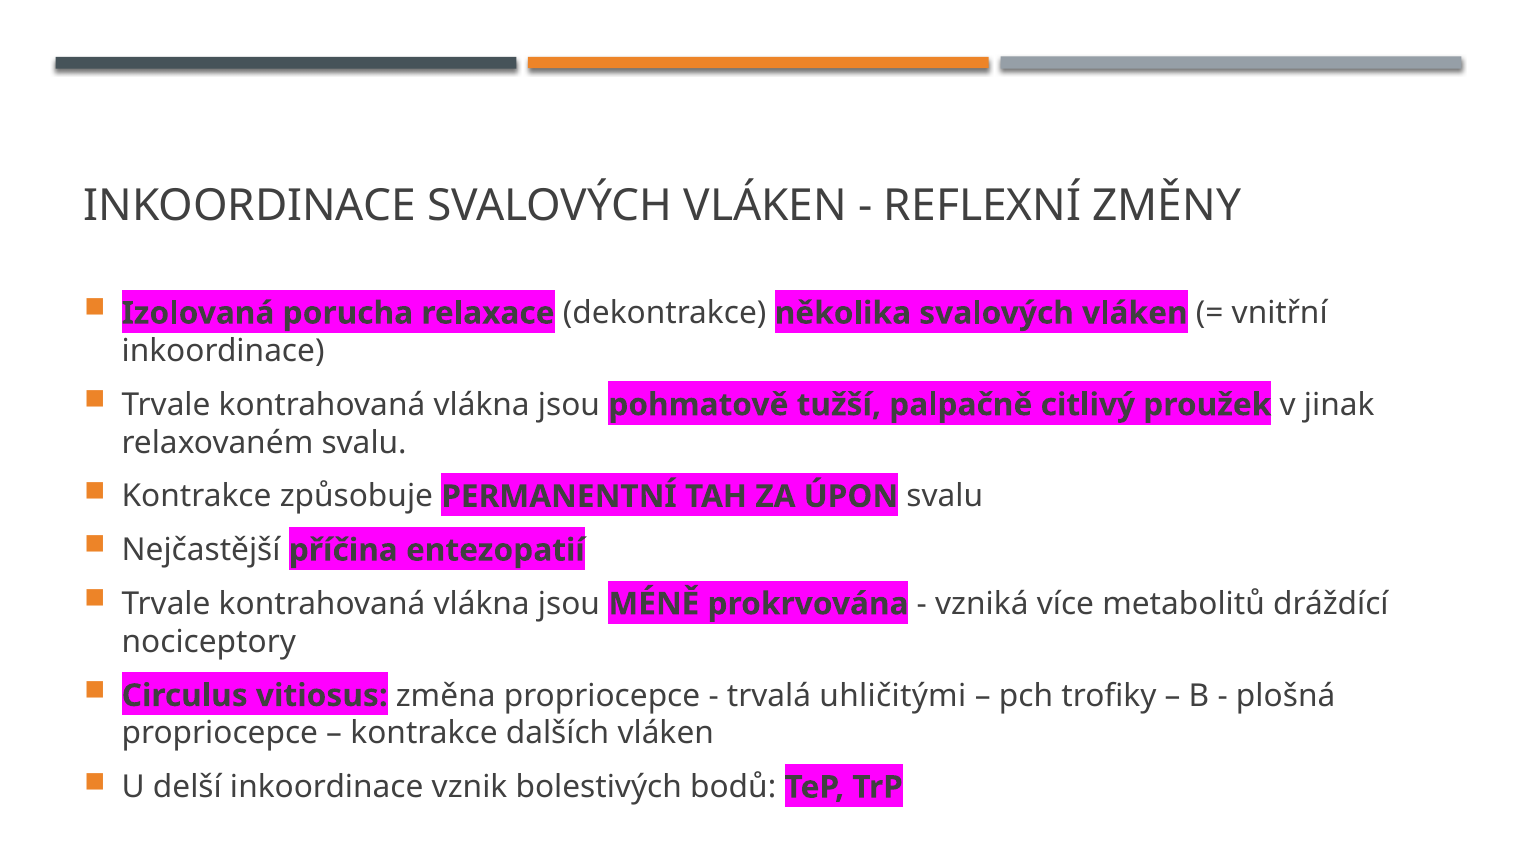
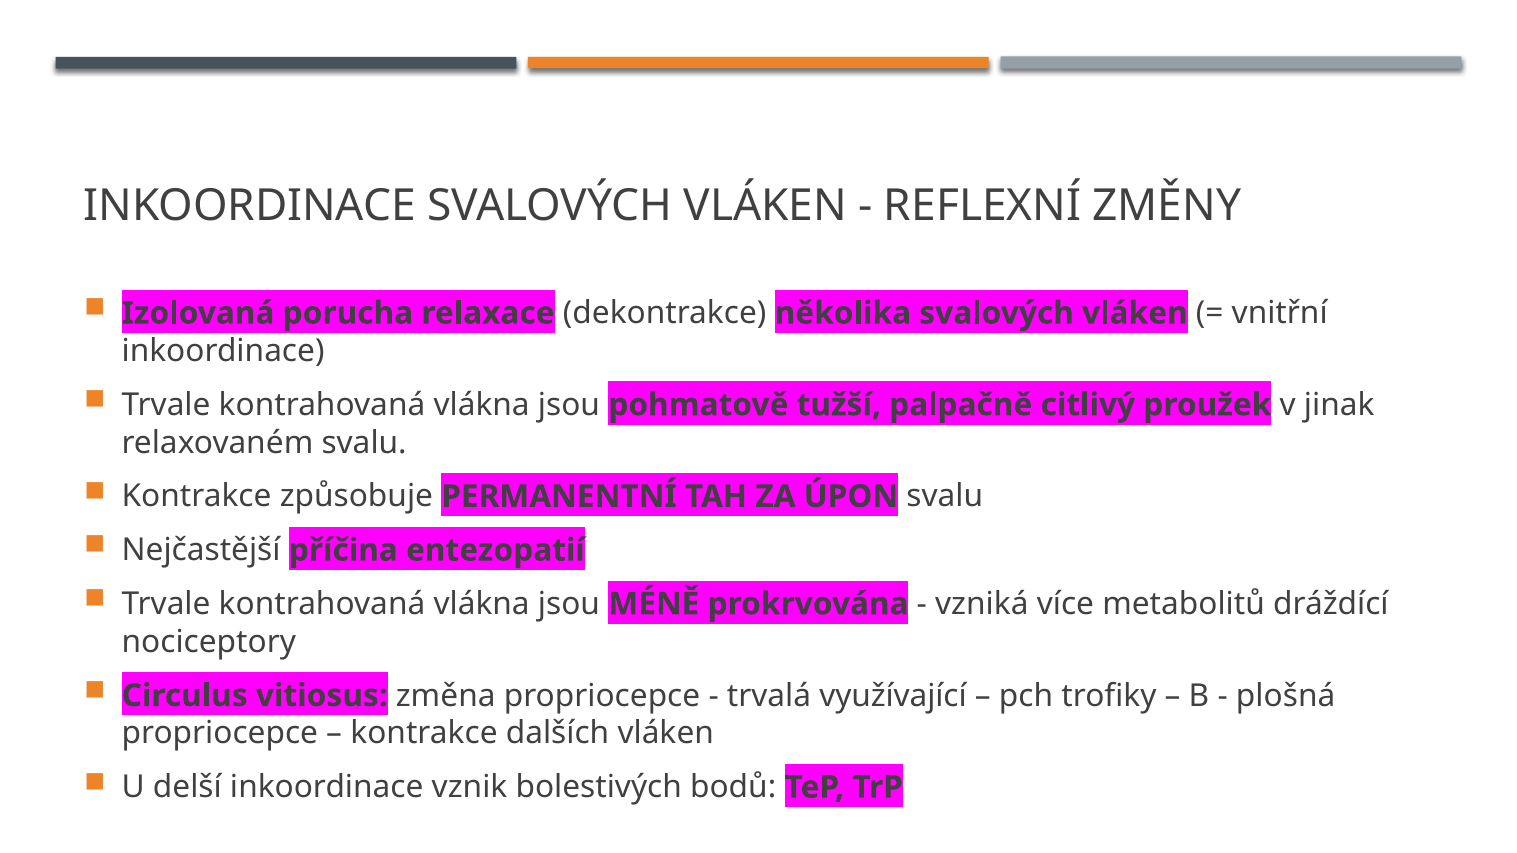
uhličitými: uhličitými -> využívající
